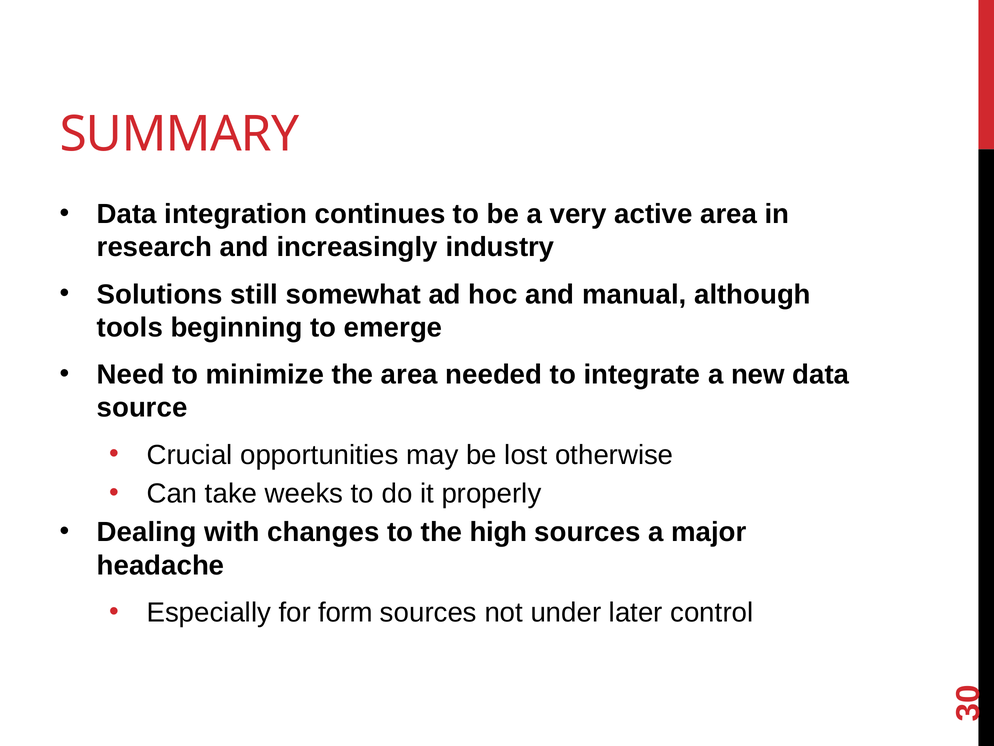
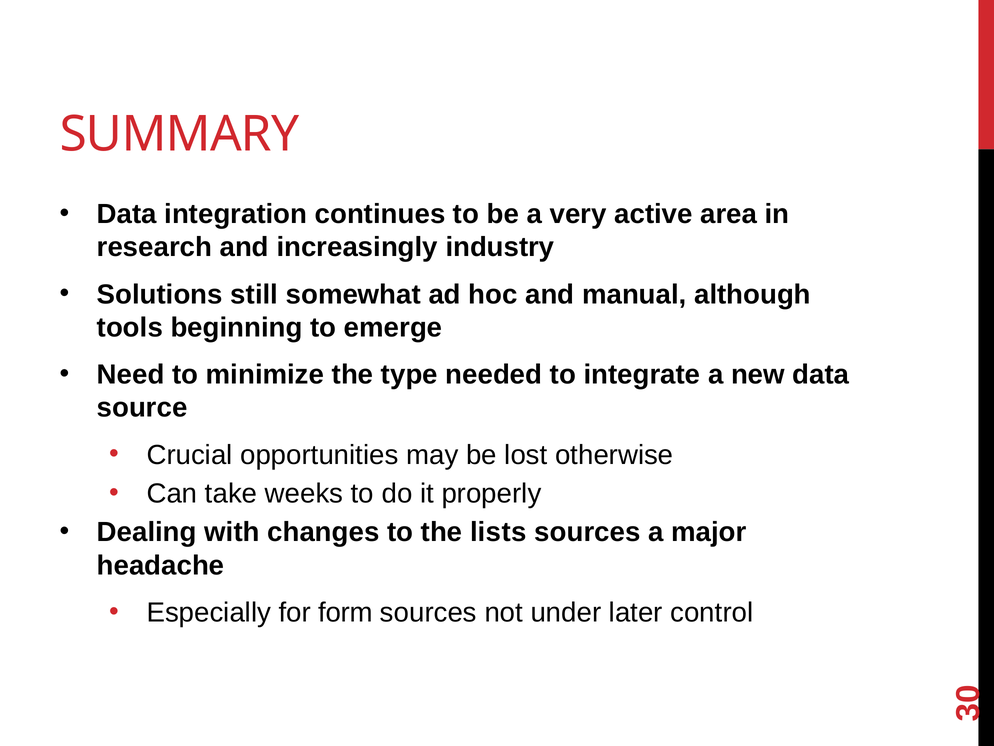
the area: area -> type
high: high -> lists
